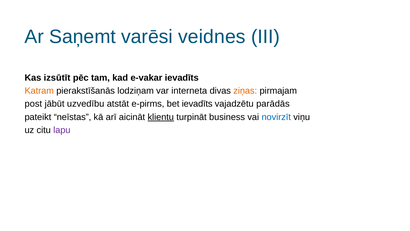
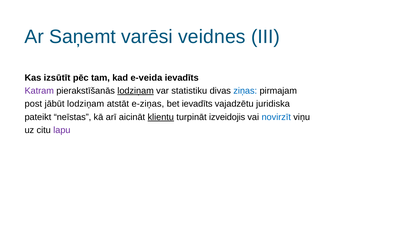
e-vakar: e-vakar -> e-veida
Katram colour: orange -> purple
lodziņam at (136, 91) underline: none -> present
interneta: interneta -> statistiku
ziņas colour: orange -> blue
jābūt uzvedību: uzvedību -> lodziņam
e-pirms: e-pirms -> e-ziņas
parādās: parādās -> juridiska
business: business -> izveidojis
